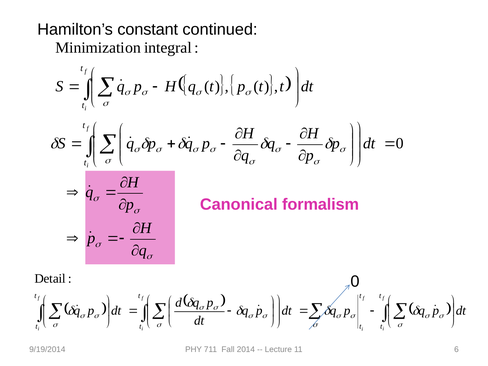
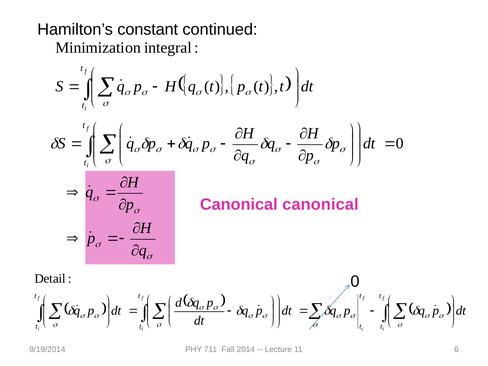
Canonical formalism: formalism -> canonical
